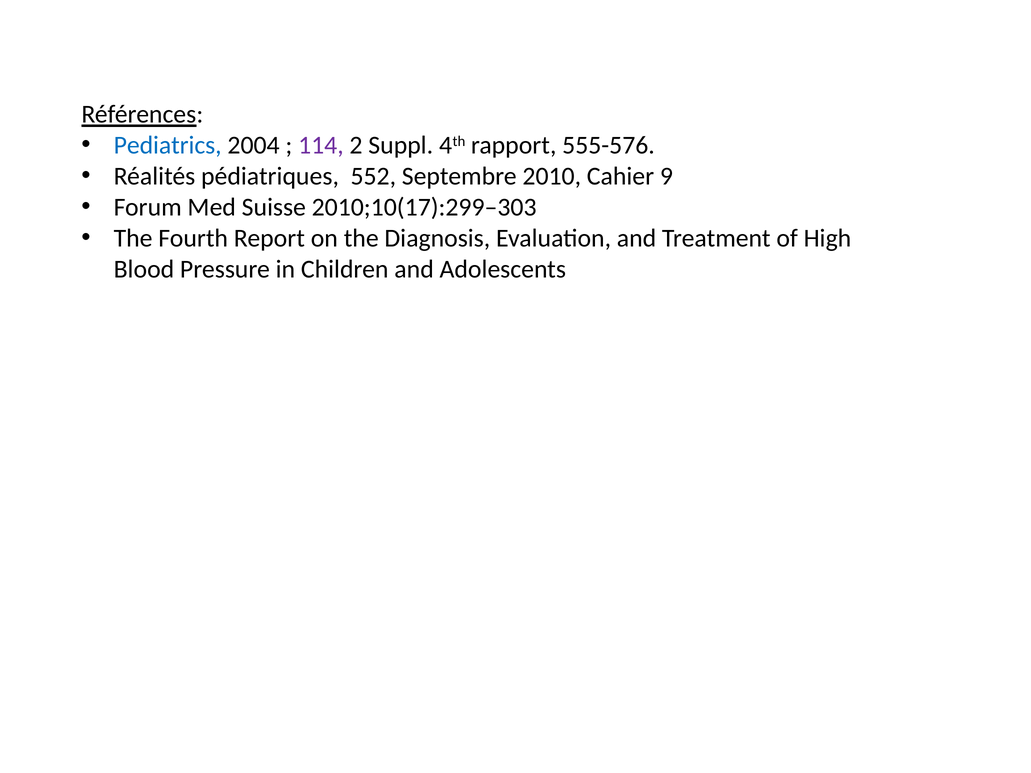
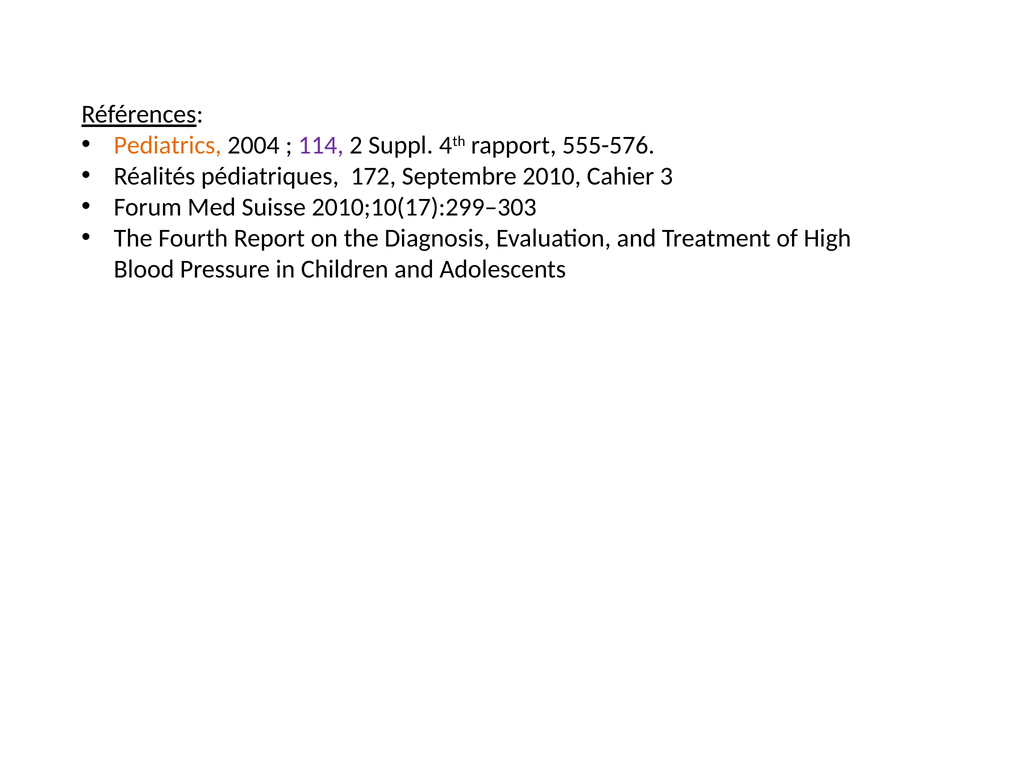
Pediatrics colour: blue -> orange
552: 552 -> 172
9: 9 -> 3
